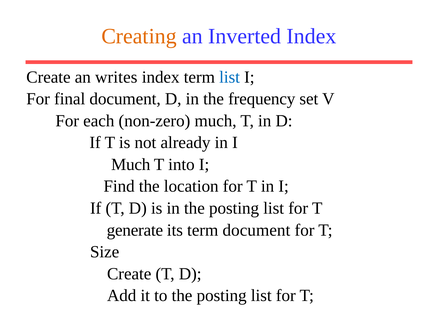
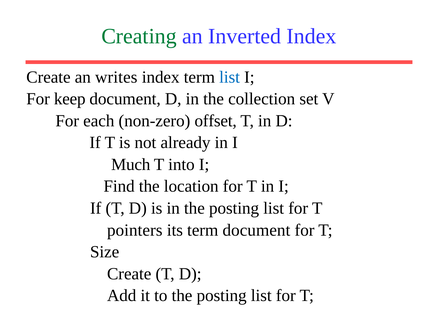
Creating colour: orange -> green
final: final -> keep
frequency: frequency -> collection
non-zero much: much -> offset
generate: generate -> pointers
